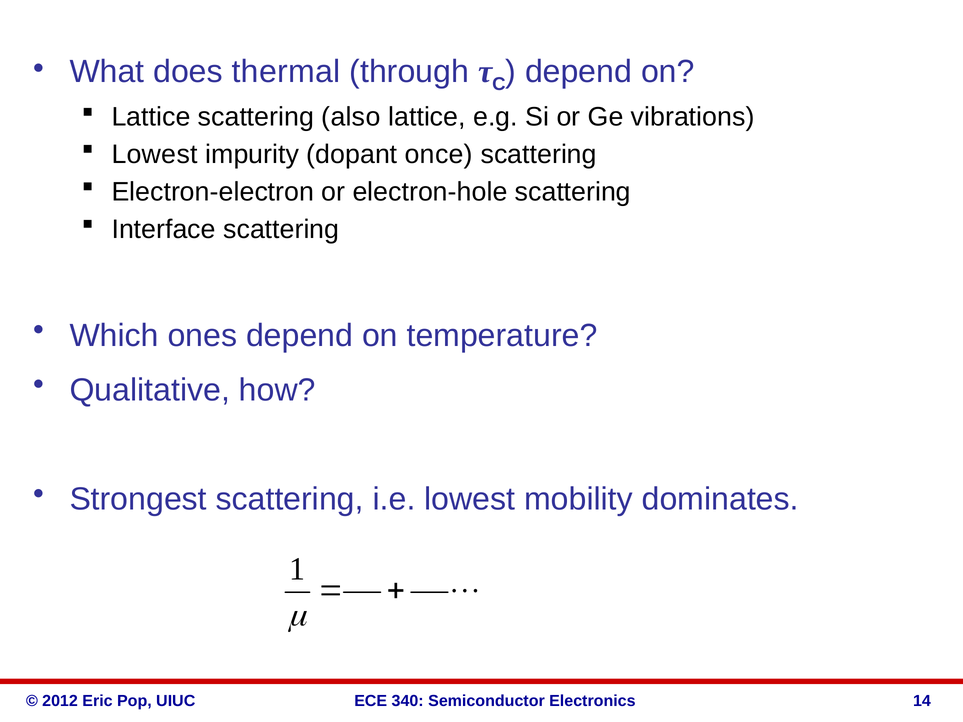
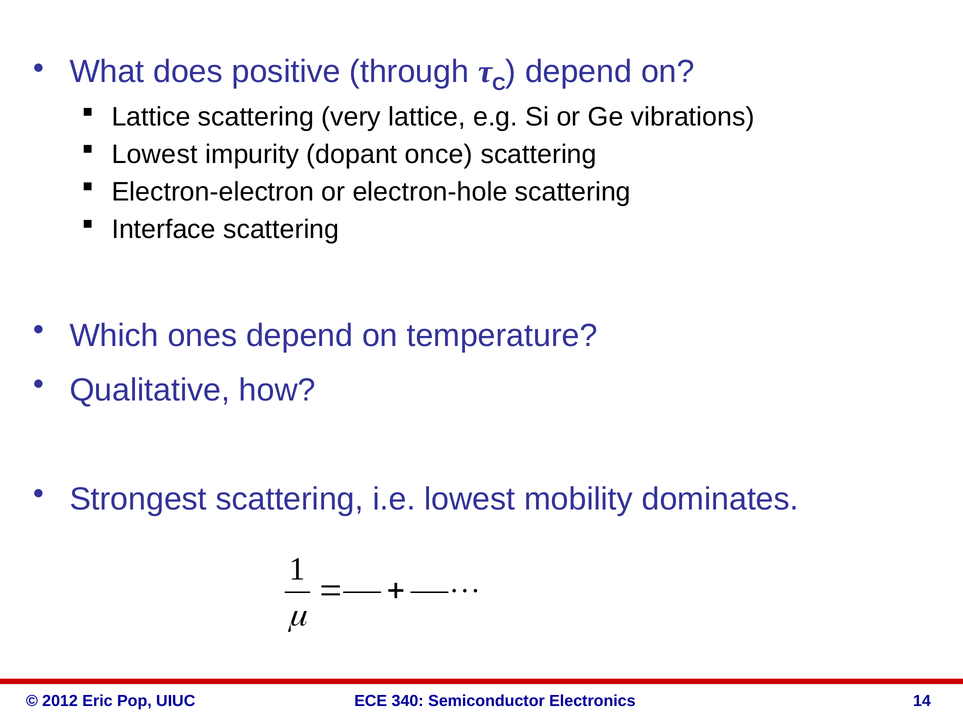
thermal: thermal -> positive
also: also -> very
